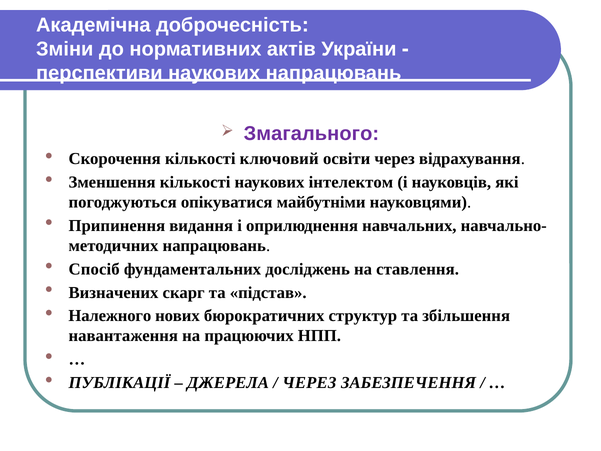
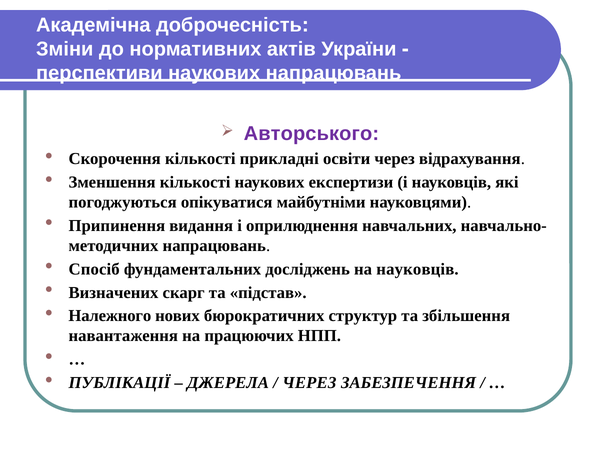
Змагального: Змагального -> Авторського
ключовий: ключовий -> прикладні
інтелектом: інтелектом -> експертизи
на ставлення: ставлення -> науковців
